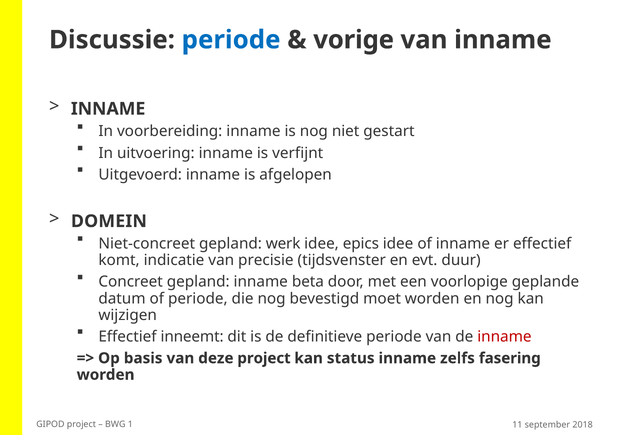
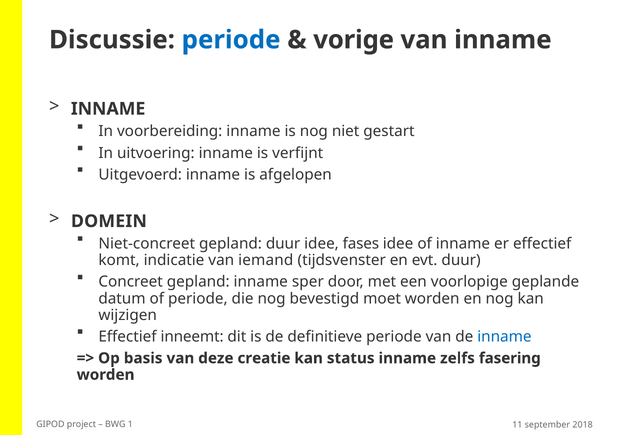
gepland werk: werk -> duur
epics: epics -> fases
precisie: precisie -> iemand
beta: beta -> sper
inname at (504, 337) colour: red -> blue
deze project: project -> creatie
